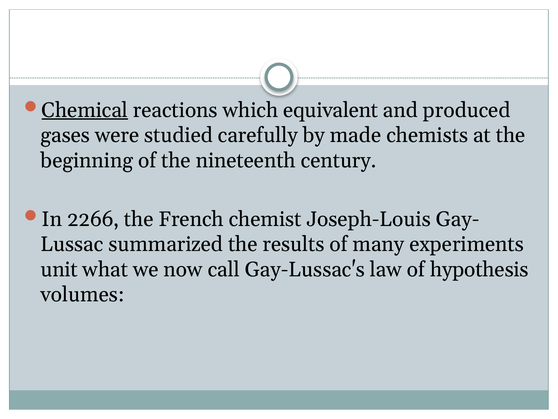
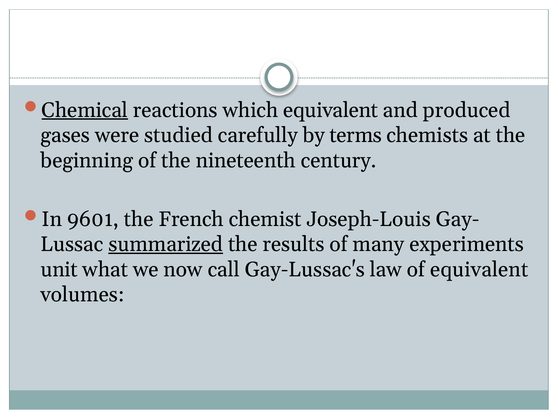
made: made -> terms
2266: 2266 -> 9601
summarized underline: none -> present
of hypothesis: hypothesis -> equivalent
